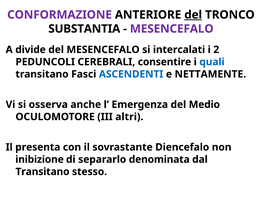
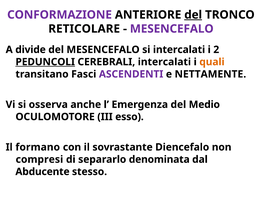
SUBSTANTIA: SUBSTANTIA -> RETICOLARE
PEDUNCOLI underline: none -> present
CEREBRALI consentire: consentire -> intercalati
quali colour: blue -> orange
ASCENDENTI colour: blue -> purple
altri: altri -> esso
presenta: presenta -> formano
inibizione: inibizione -> compresi
Transitano at (42, 171): Transitano -> Abducente
